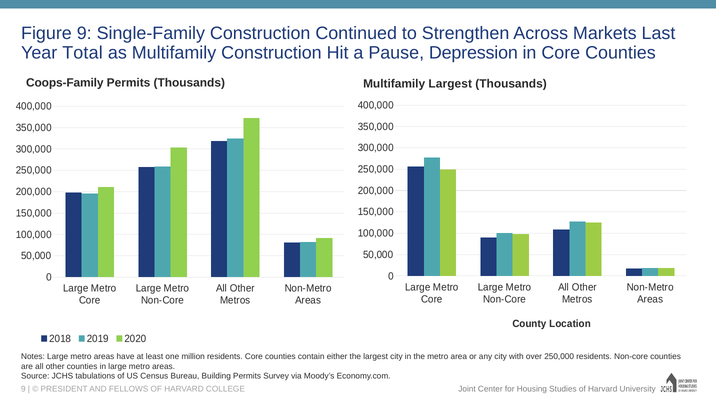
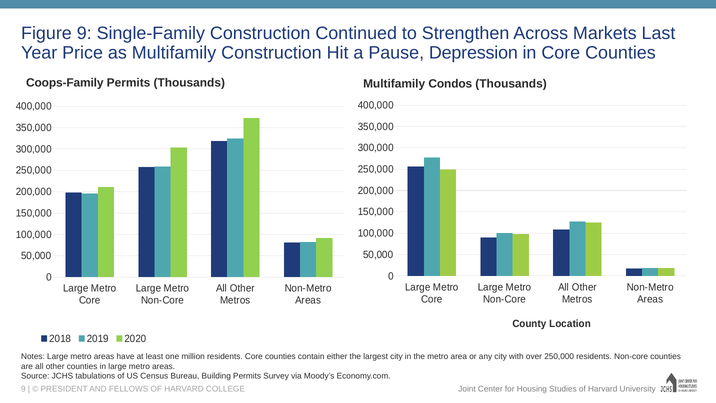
Total: Total -> Price
Multifamily Largest: Largest -> Condos
